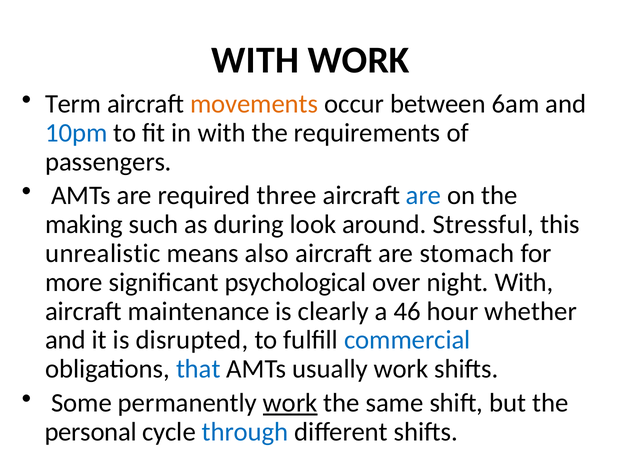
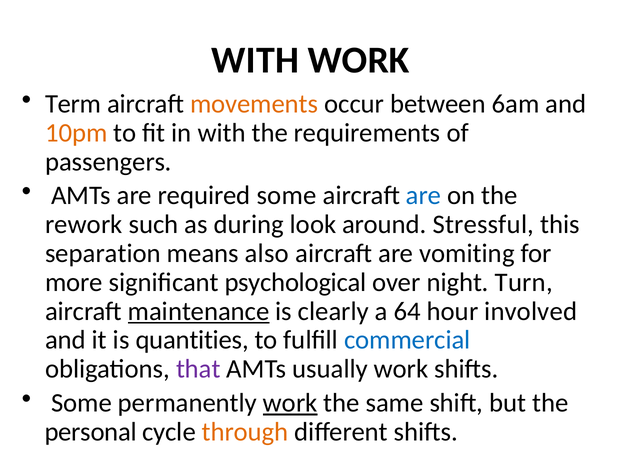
10pm colour: blue -> orange
required three: three -> some
making: making -> rework
unrealistic: unrealistic -> separation
stomach: stomach -> vomiting
night With: With -> Turn
maintenance underline: none -> present
46: 46 -> 64
whether: whether -> involved
disrupted: disrupted -> quantities
that colour: blue -> purple
through colour: blue -> orange
